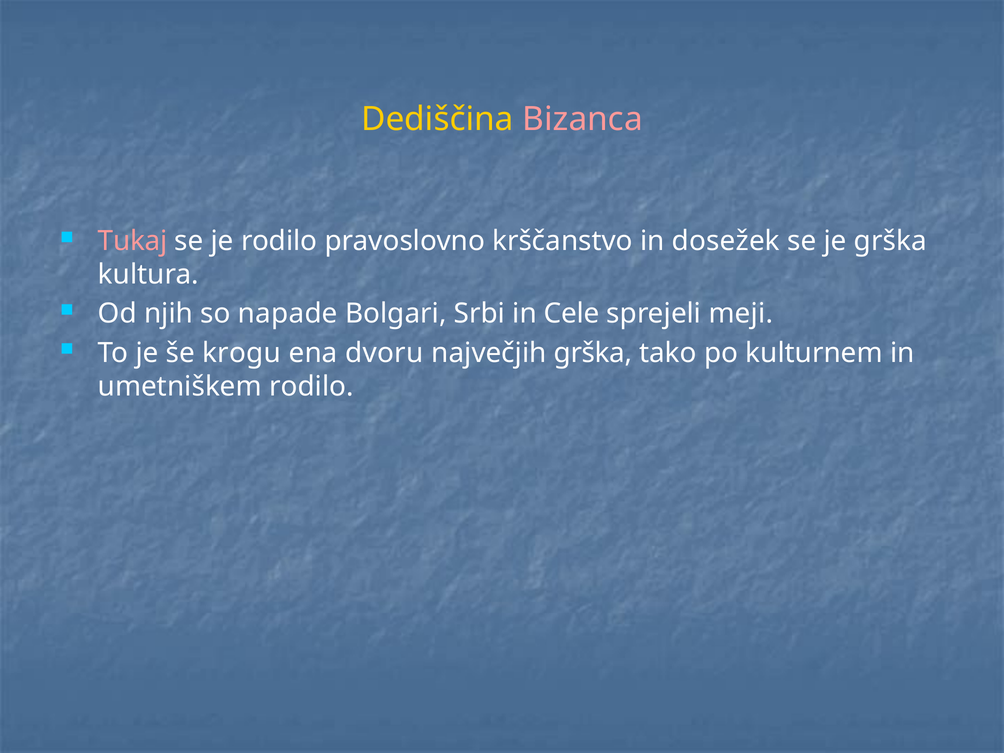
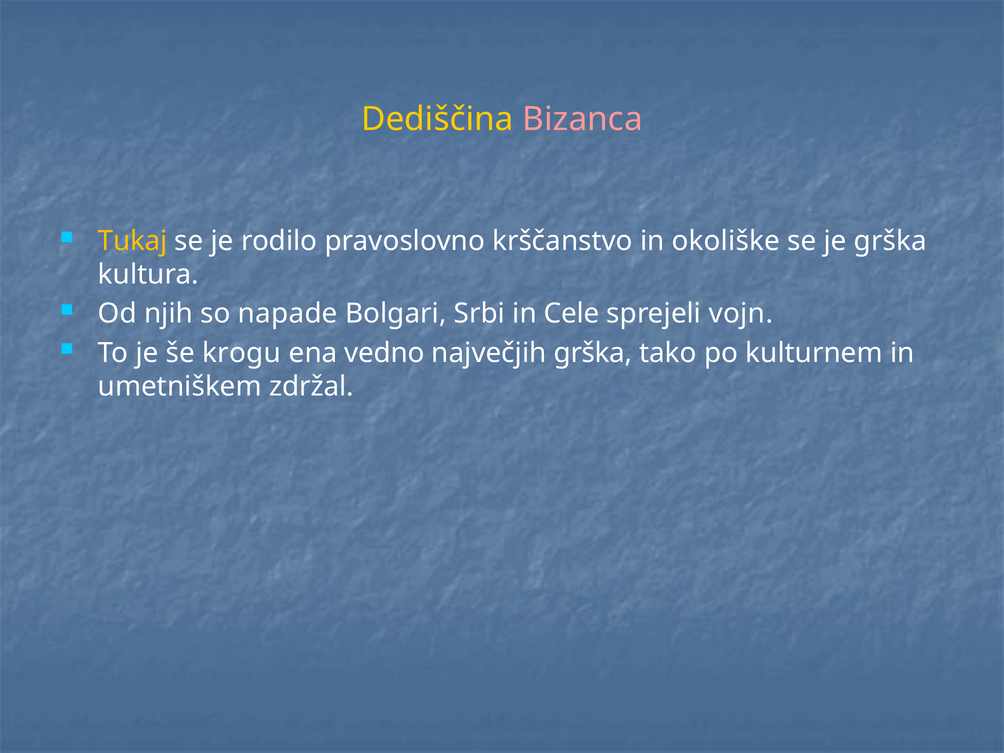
Tukaj colour: pink -> yellow
dosežek: dosežek -> okoliške
meji: meji -> vojn
dvoru: dvoru -> vedno
umetniškem rodilo: rodilo -> zdržal
